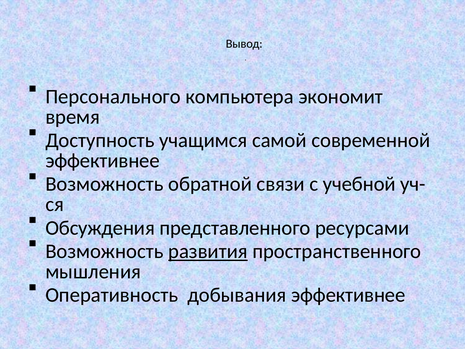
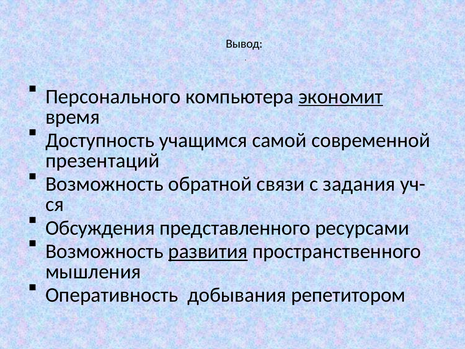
экономит underline: none -> present
эффективнее at (103, 160): эффективнее -> презентаций
учебной: учебной -> задания
добывания эффективнее: эффективнее -> репетитором
